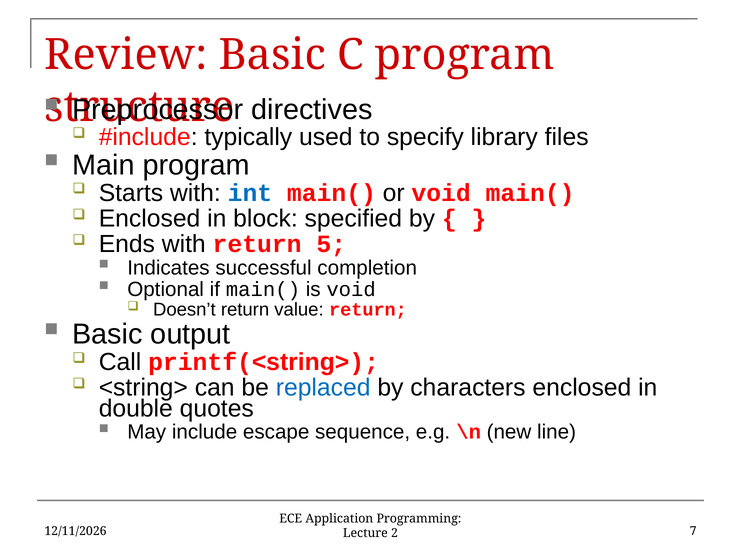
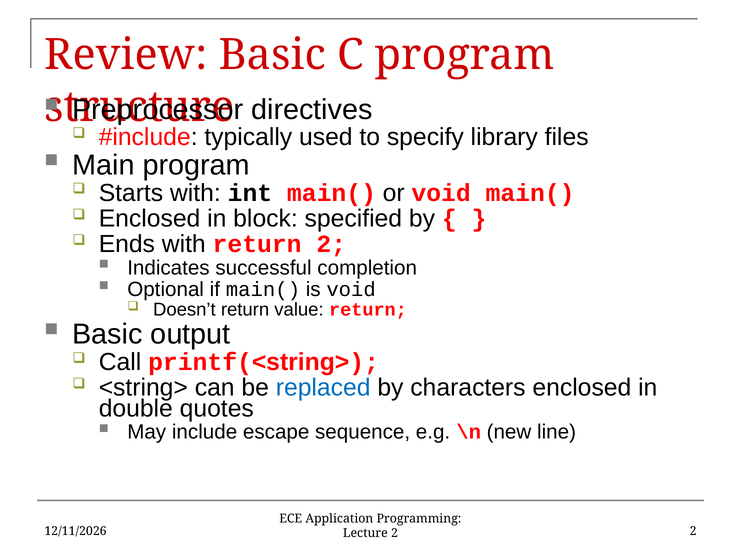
int colour: blue -> black
return 5: 5 -> 2
2 7: 7 -> 2
